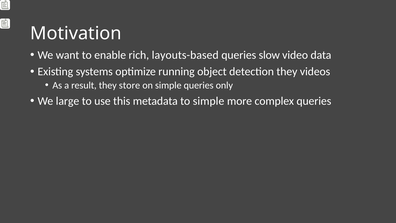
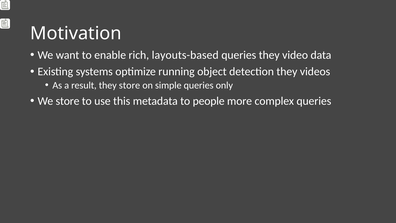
queries slow: slow -> they
We large: large -> store
to simple: simple -> people
